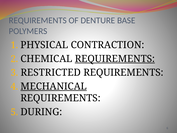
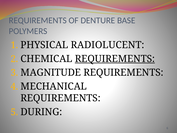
CONTRACTION: CONTRACTION -> RADIOLUCENT
RESTRICTED: RESTRICTED -> MAGNITUDE
MECHANICAL underline: present -> none
